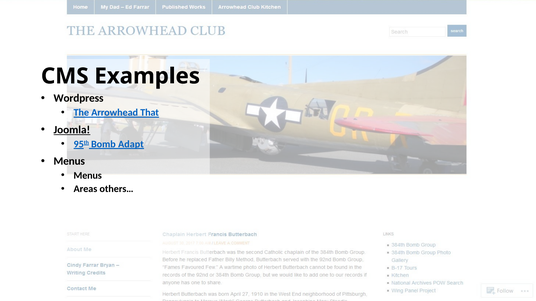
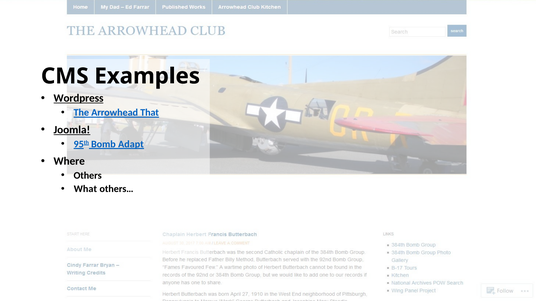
Wordpress underline: none -> present
Menus at (69, 161): Menus -> Where
Menus at (88, 176): Menus -> Others
Areas: Areas -> What
